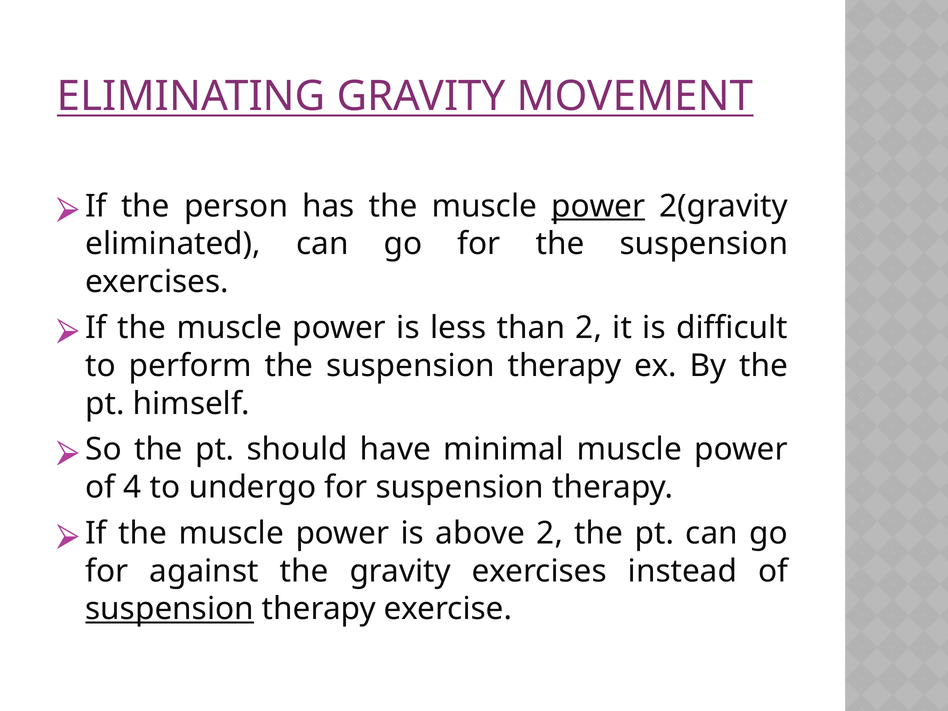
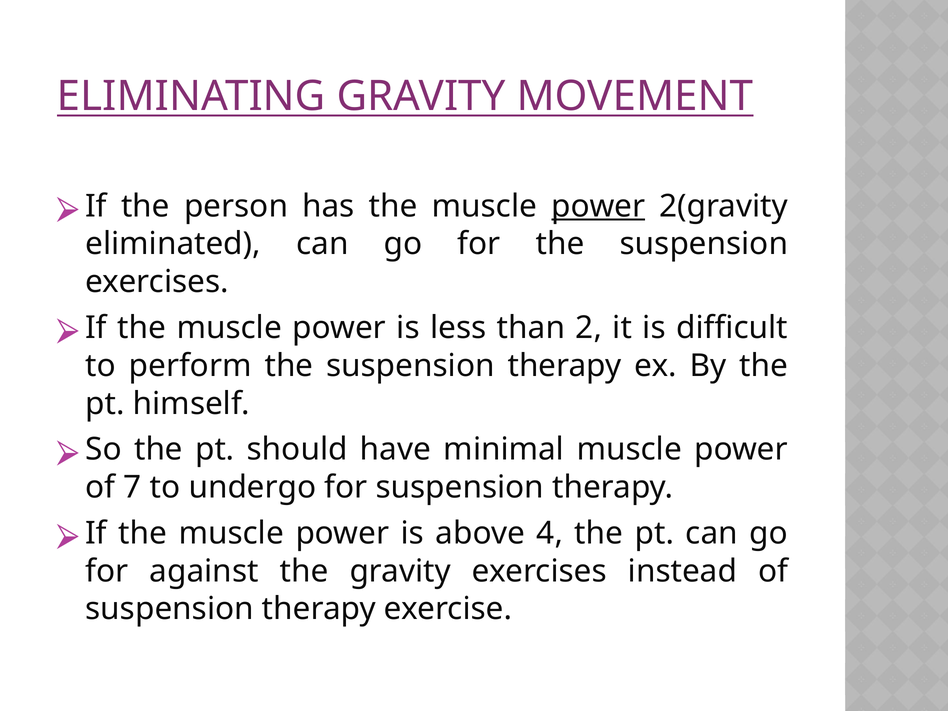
4: 4 -> 7
above 2: 2 -> 4
suspension at (170, 609) underline: present -> none
